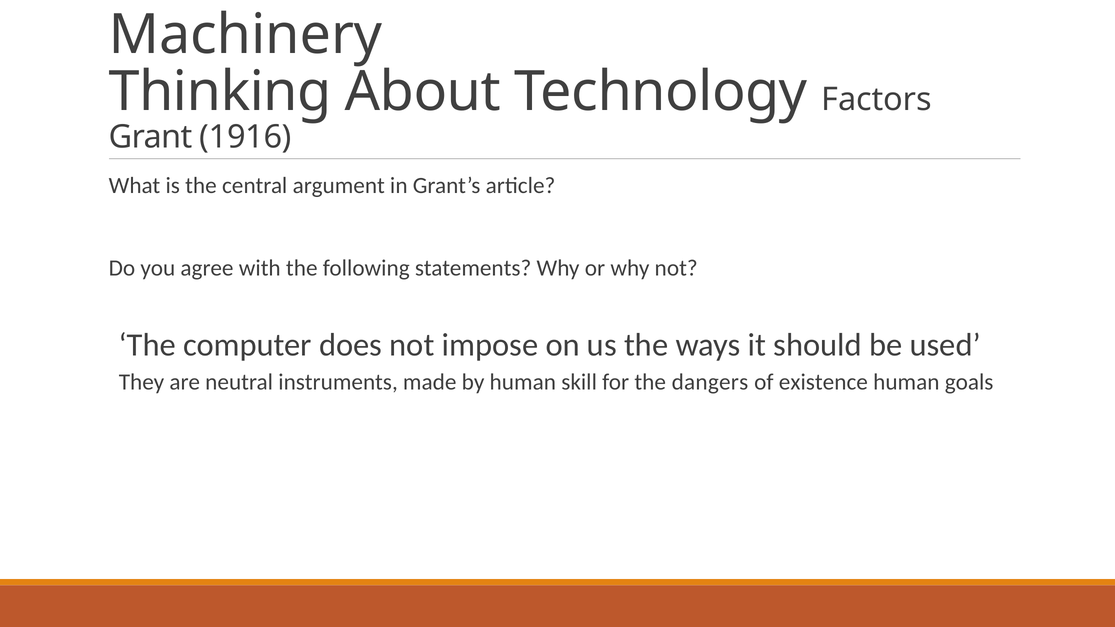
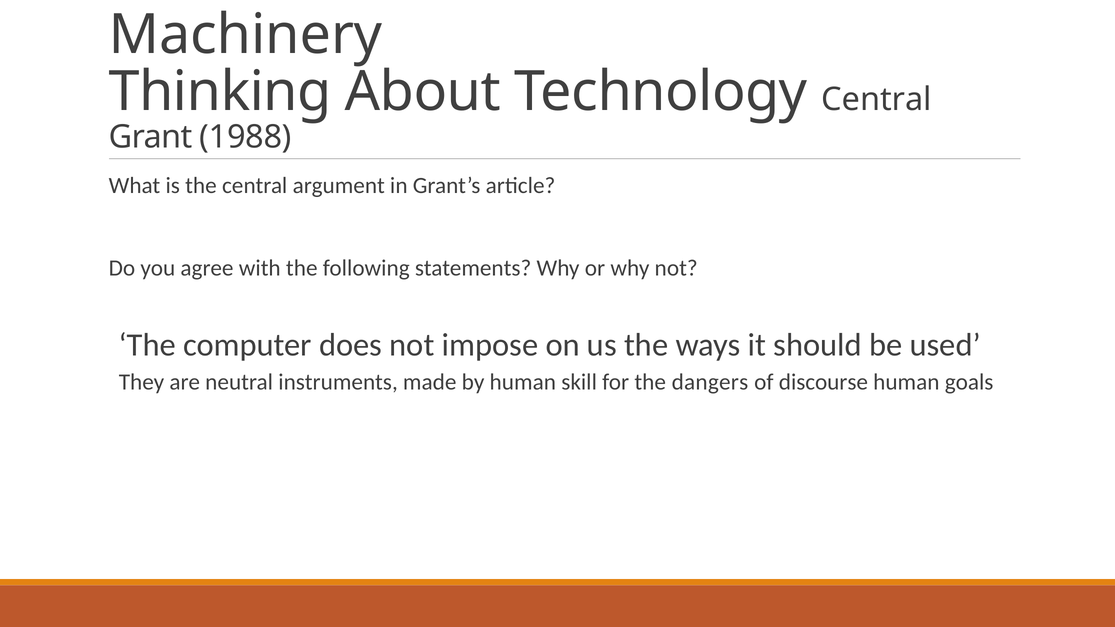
Technology Factors: Factors -> Central
1916: 1916 -> 1988
existence: existence -> discourse
